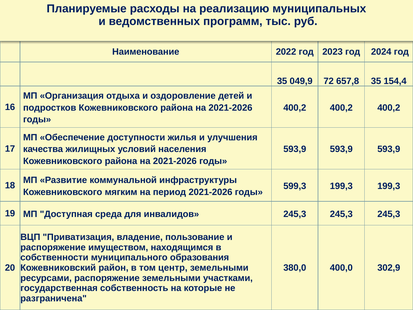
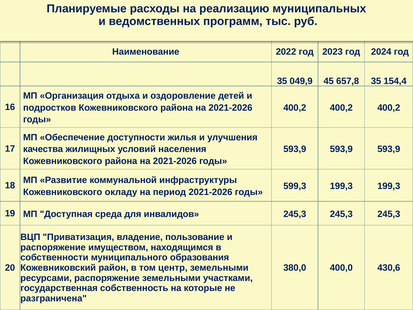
72: 72 -> 45
мягким: мягким -> окладу
302,9: 302,9 -> 430,6
